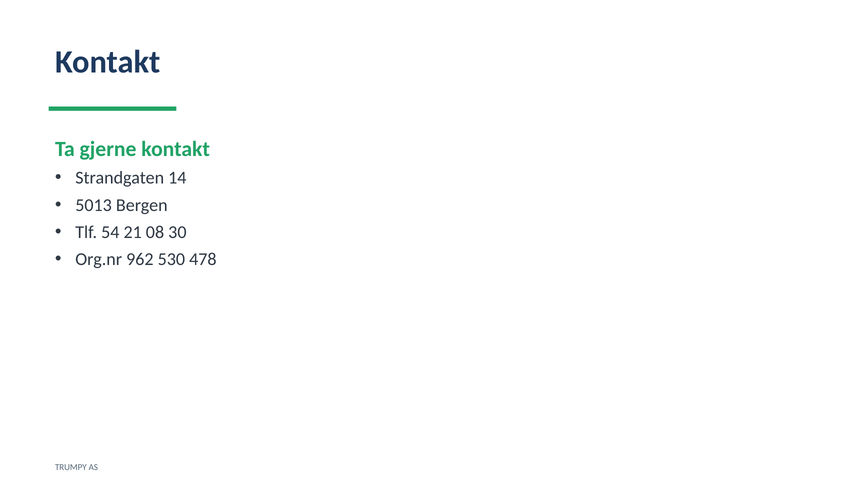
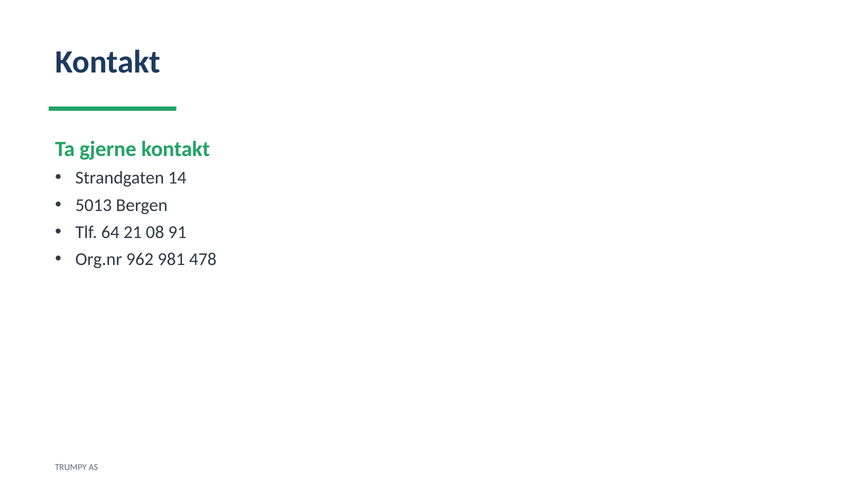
54: 54 -> 64
30: 30 -> 91
530: 530 -> 981
